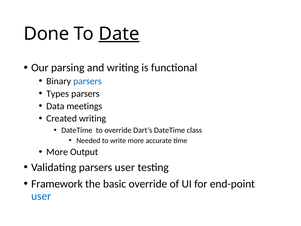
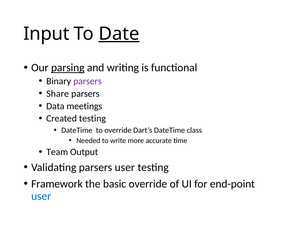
Done: Done -> Input
parsing underline: none -> present
parsers at (87, 81) colour: blue -> purple
Types: Types -> Share
Created writing: writing -> testing
More at (57, 152): More -> Team
